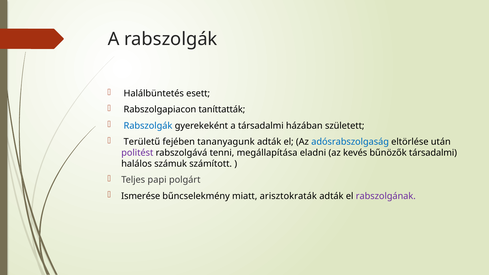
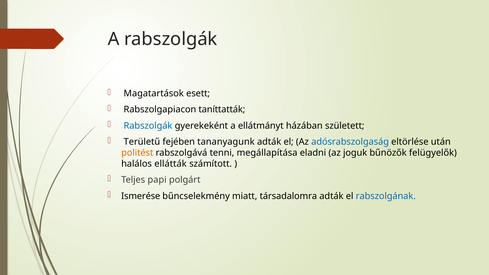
Halálbüntetés: Halálbüntetés -> Magatartások
a társadalmi: társadalmi -> ellátmányt
politést colour: purple -> orange
kevés: kevés -> joguk
bűnözők társadalmi: társadalmi -> felügyelők
számuk: számuk -> ellátták
arisztokraták: arisztokraták -> társadalomra
rabszolgának colour: purple -> blue
